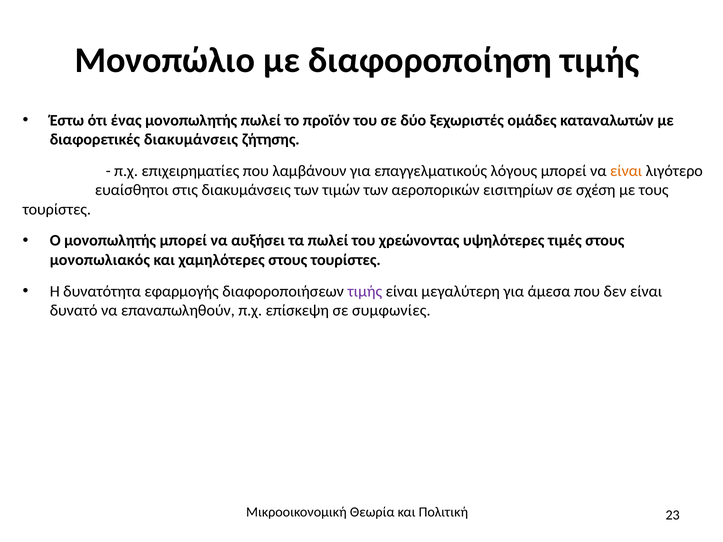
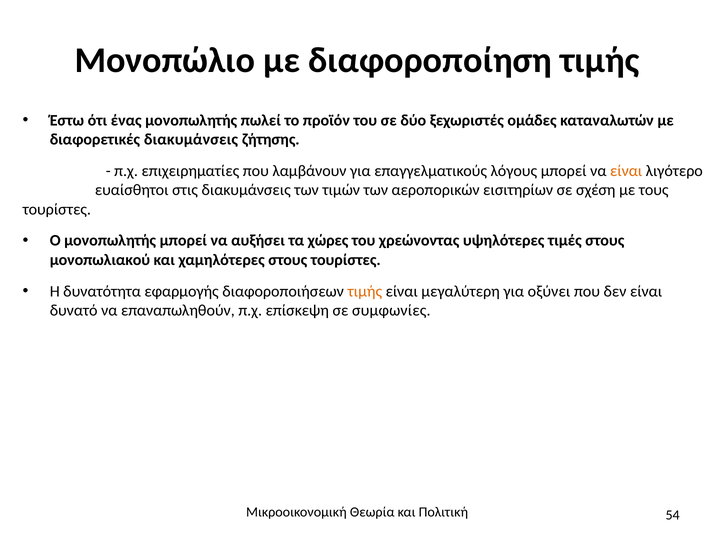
τα πωλεί: πωλεί -> χώρες
μονοπωλιακός: μονοπωλιακός -> μονοπωλιακού
τιμής at (365, 291) colour: purple -> orange
άμεσα: άμεσα -> οξύνει
23: 23 -> 54
